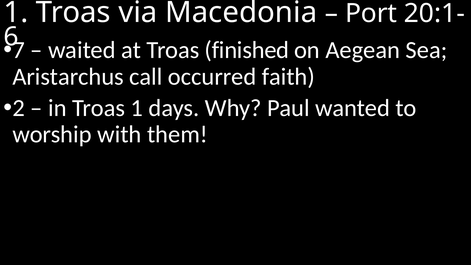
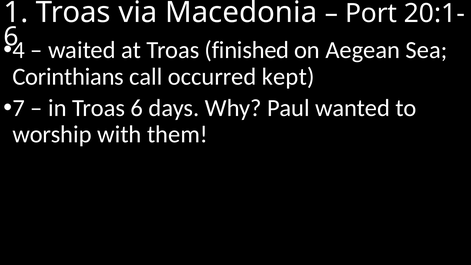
7: 7 -> 4
Aristarchus: Aristarchus -> Corinthians
faith: faith -> kept
2: 2 -> 7
Troas 1: 1 -> 6
